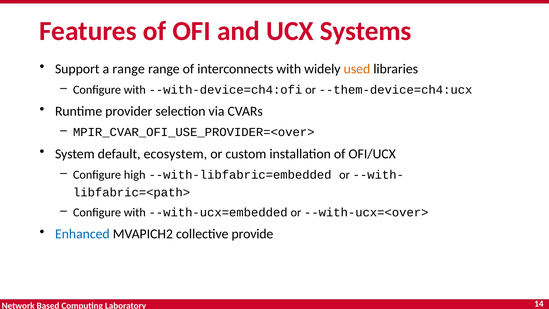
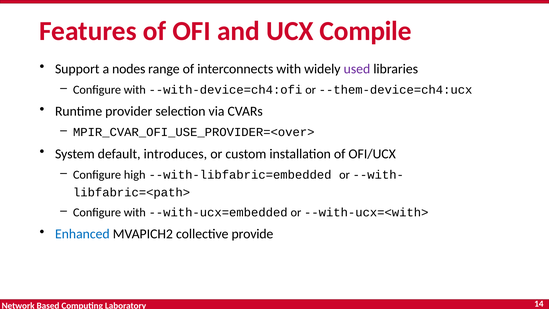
Systems: Systems -> Compile
a range: range -> nodes
used colour: orange -> purple
ecosystem: ecosystem -> introduces
--with-ucx=<over>: --with-ucx=<over> -> --with-ucx=<with>
